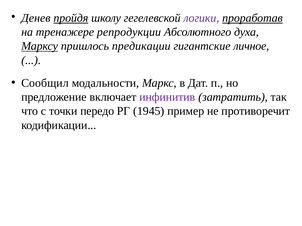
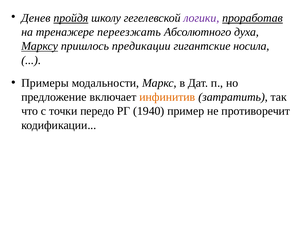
репродукции: репродукции -> переезжать
личное: личное -> носила
Сообщил: Сообщил -> Примеры
инфинитив colour: purple -> orange
1945: 1945 -> 1940
